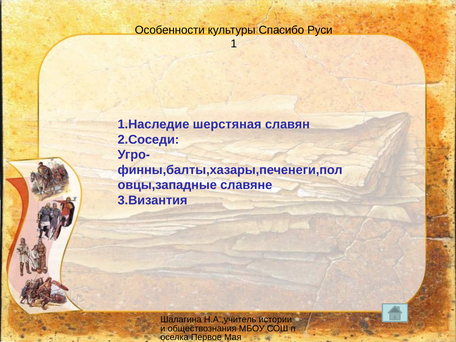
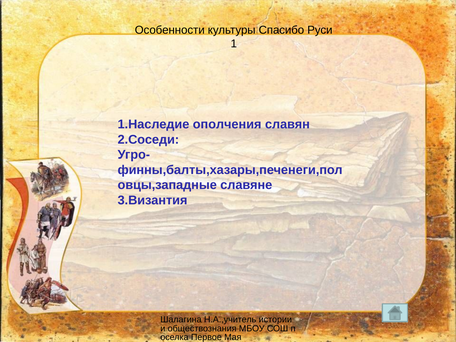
шерстяная: шерстяная -> ополчения
